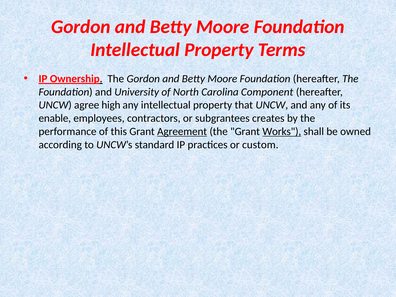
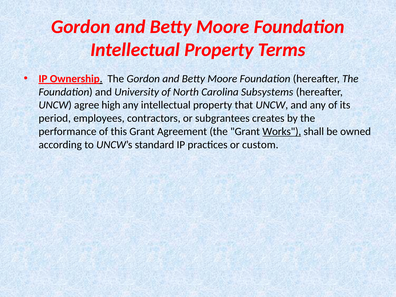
Component: Component -> Subsystems
enable: enable -> period
Agreement underline: present -> none
